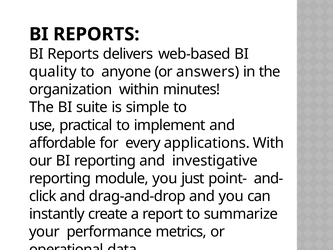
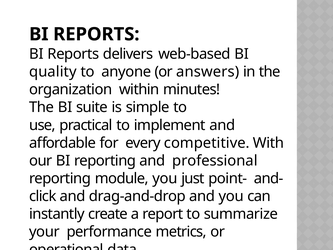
applications: applications -> competitive
investigative: investigative -> professional
